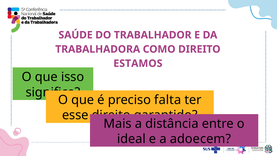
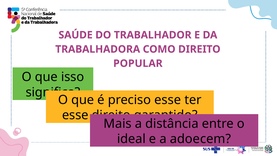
ESTAMOS: ESTAMOS -> POPULAR
preciso falta: falta -> esse
